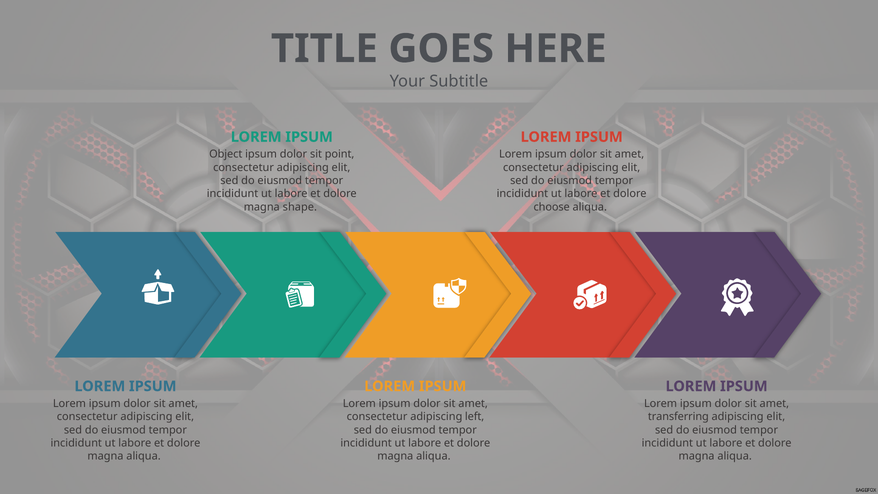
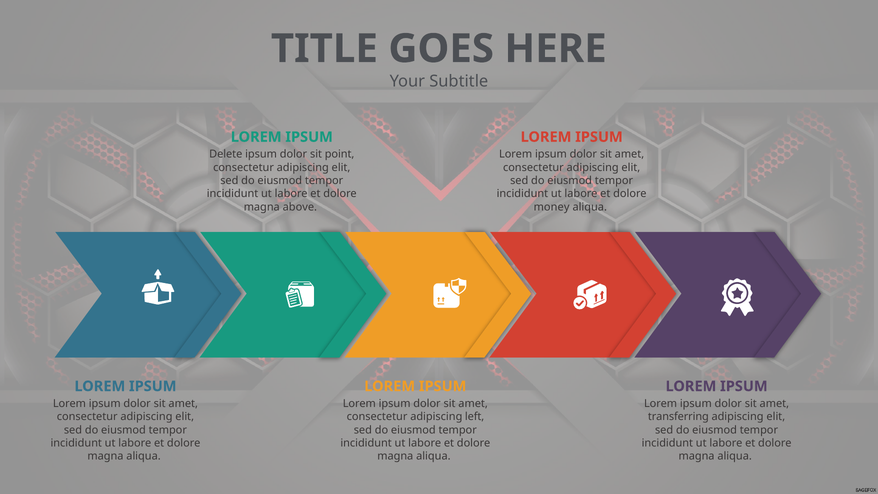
Object: Object -> Delete
shape: shape -> above
choose: choose -> money
